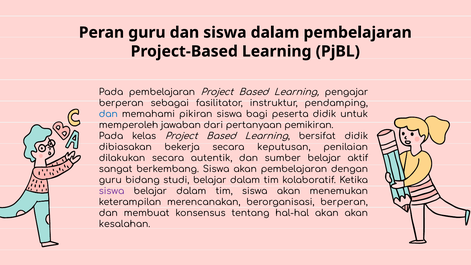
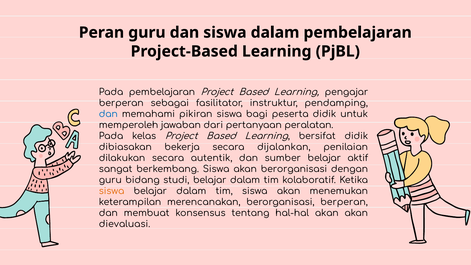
pemikiran: pemikiran -> peralatan
keputusan: keputusan -> dijalankan
akan pembelajaran: pembelajaran -> berorganisasi
siswa at (112, 191) colour: purple -> orange
kesalahan: kesalahan -> dievaluasi
